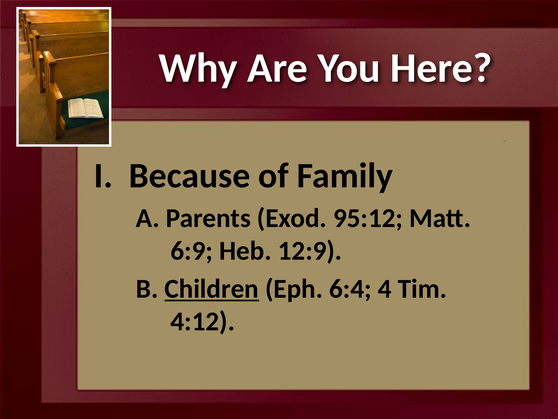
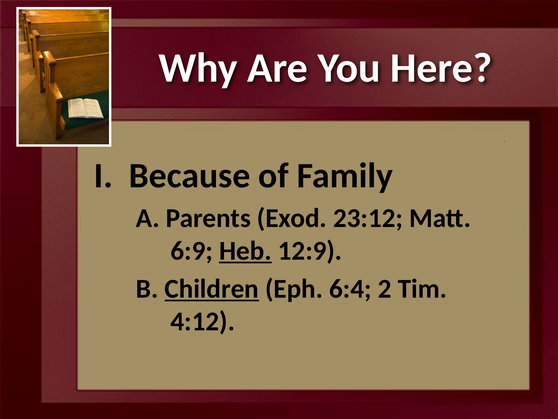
95:12: 95:12 -> 23:12
Heb underline: none -> present
4: 4 -> 2
